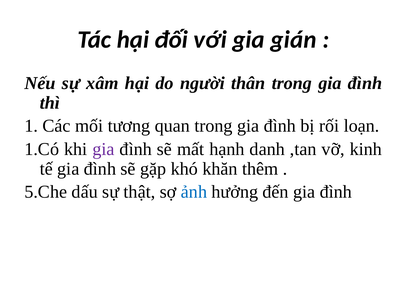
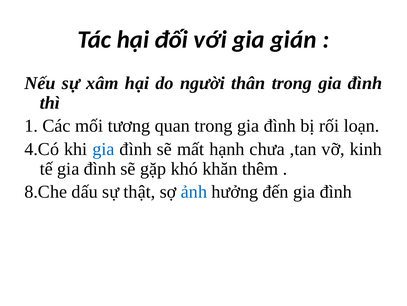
1.Có: 1.Có -> 4.Có
gia at (103, 149) colour: purple -> blue
danh: danh -> chưa
5.Che: 5.Che -> 8.Che
